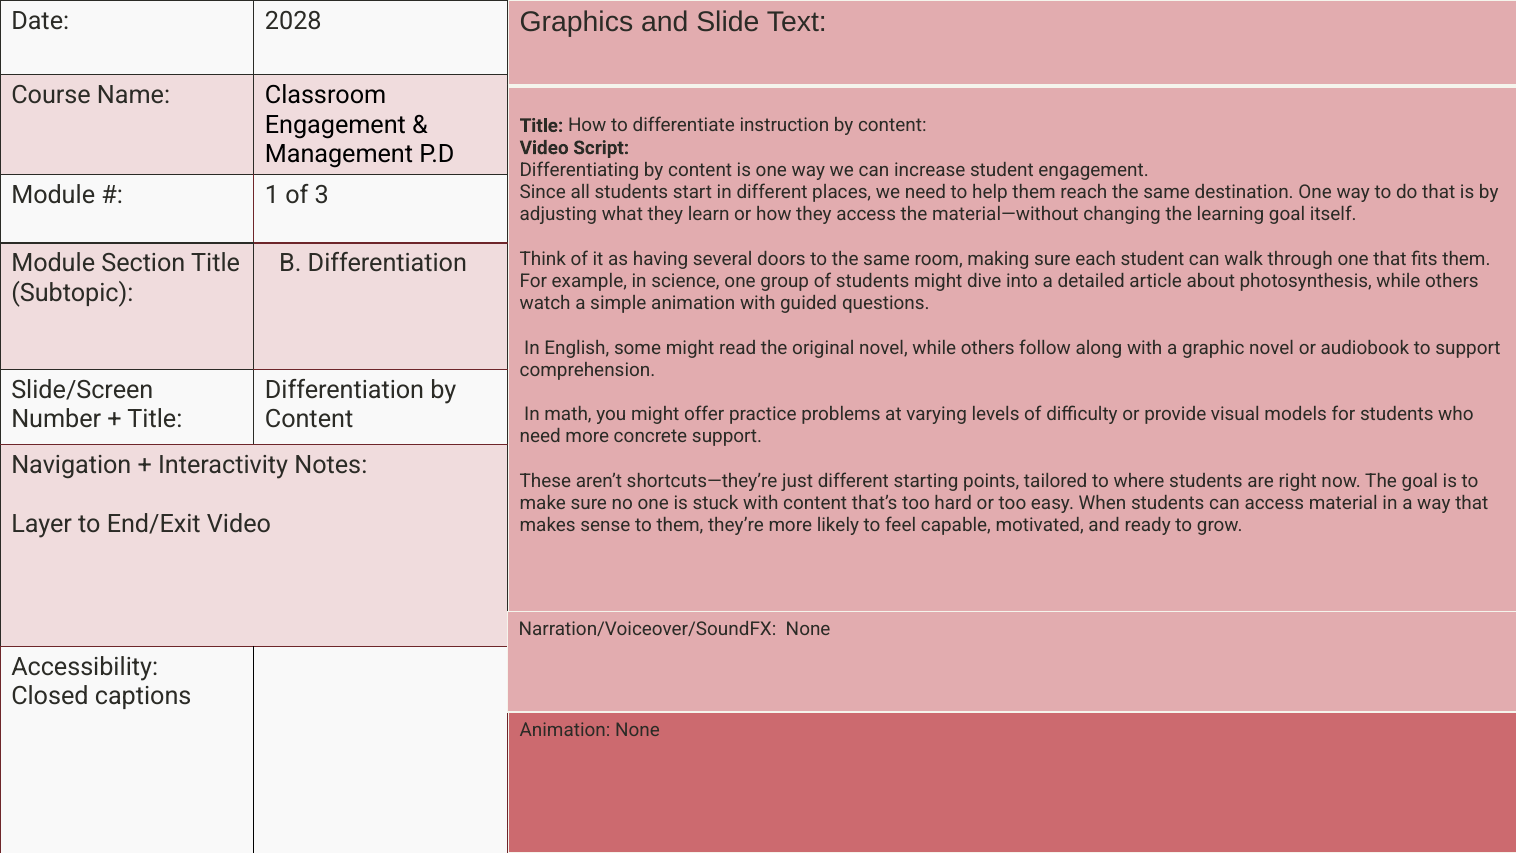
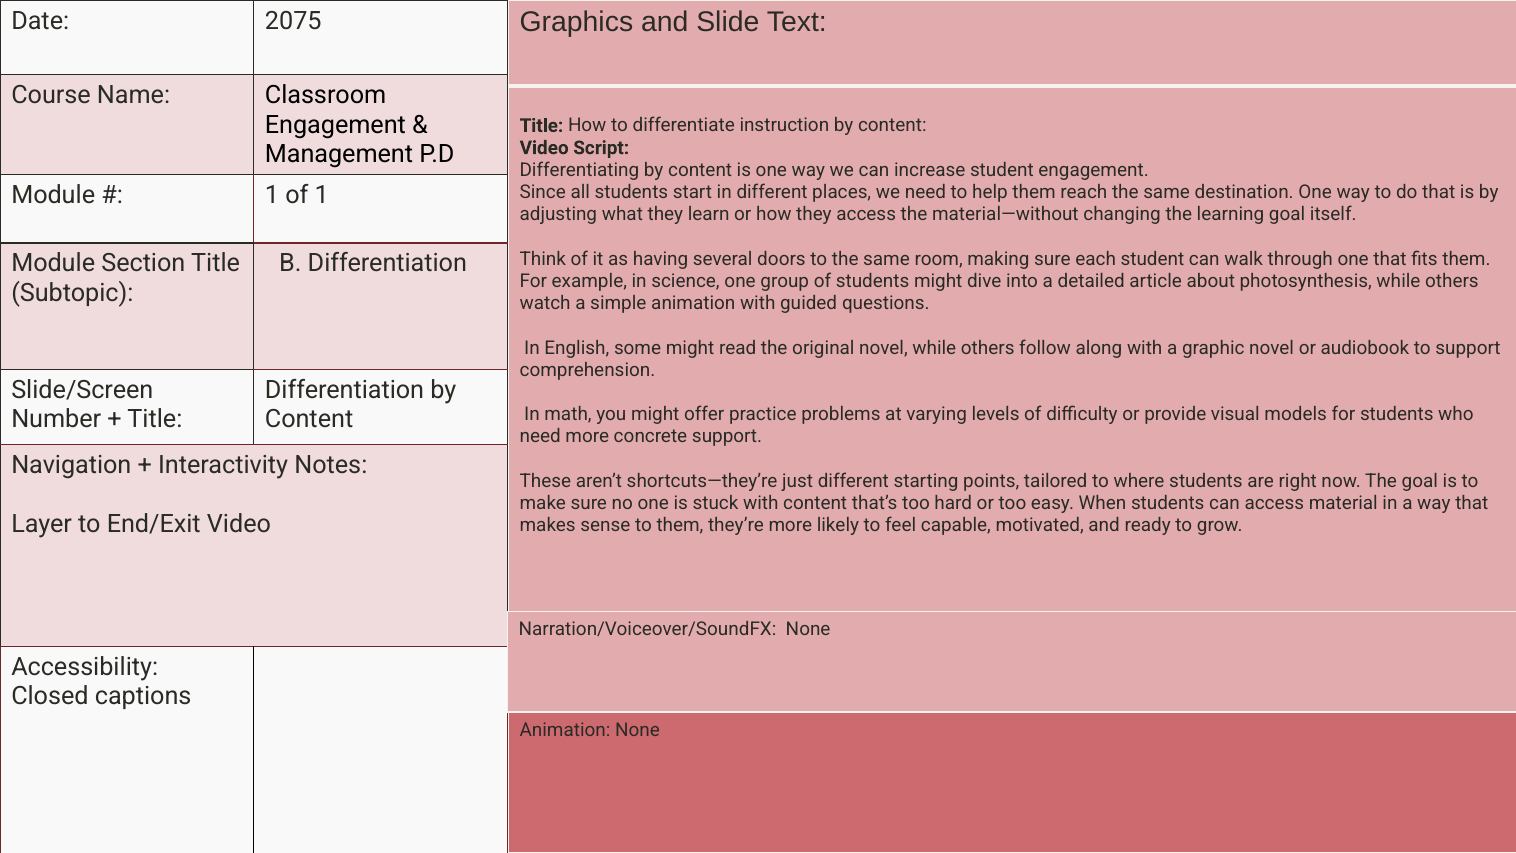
2028: 2028 -> 2075
of 3: 3 -> 1
